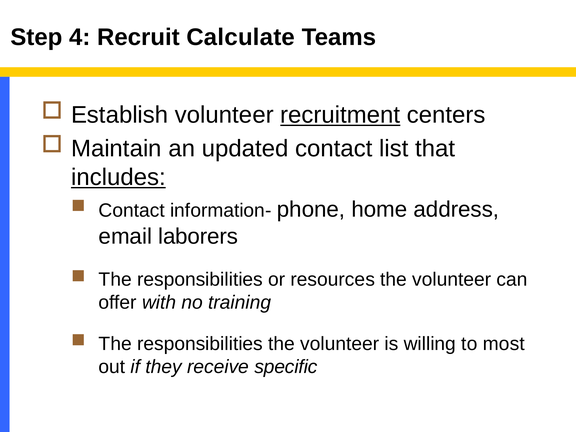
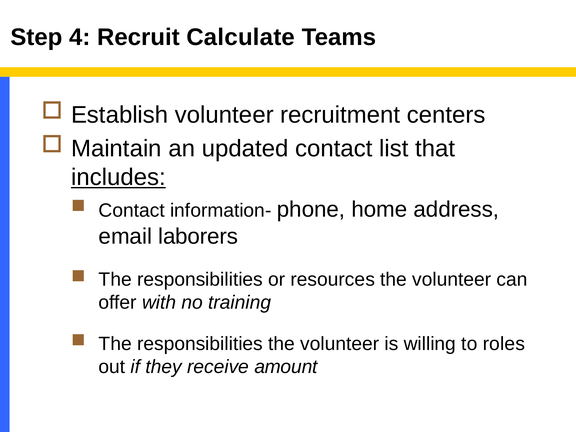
recruitment underline: present -> none
most: most -> roles
specific: specific -> amount
